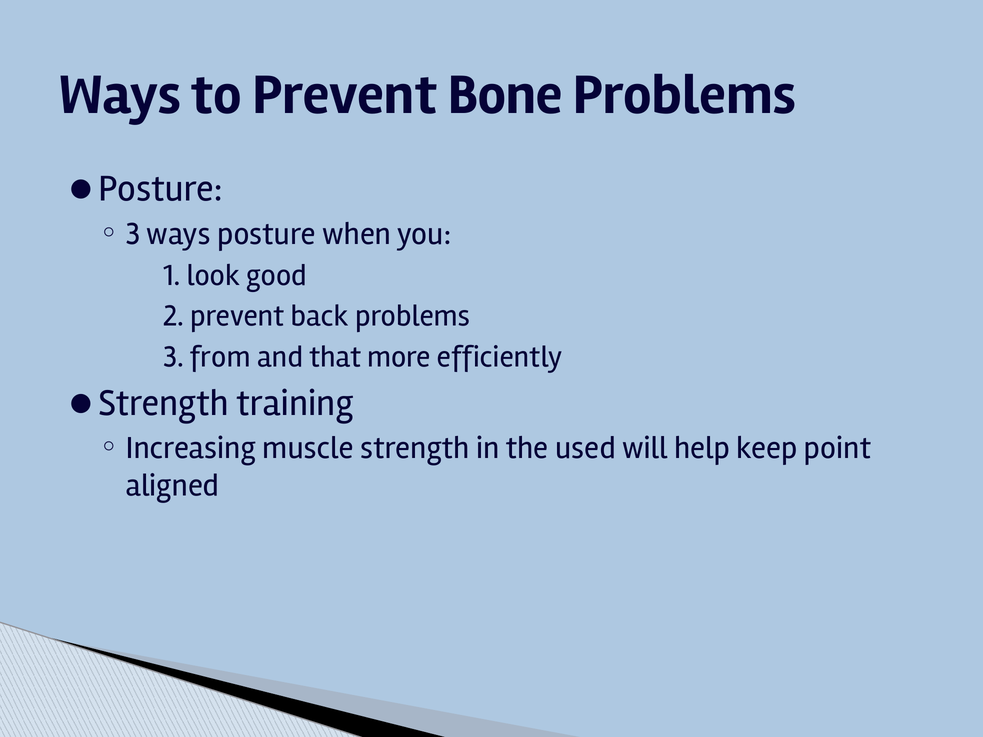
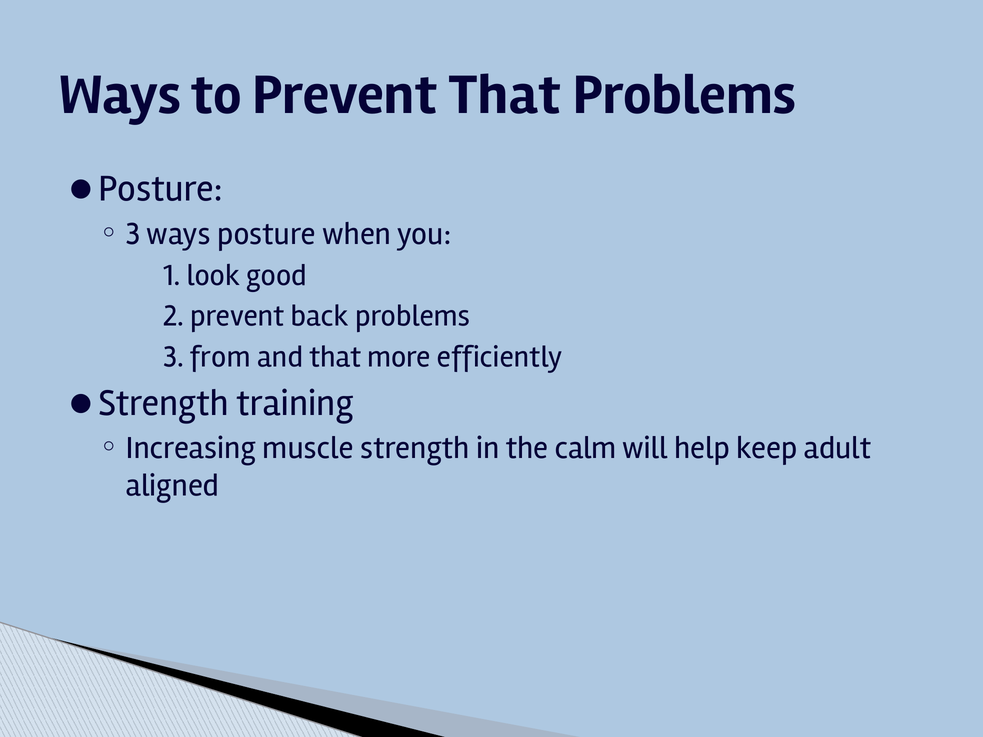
Prevent Bone: Bone -> That
used: used -> calm
point: point -> adult
